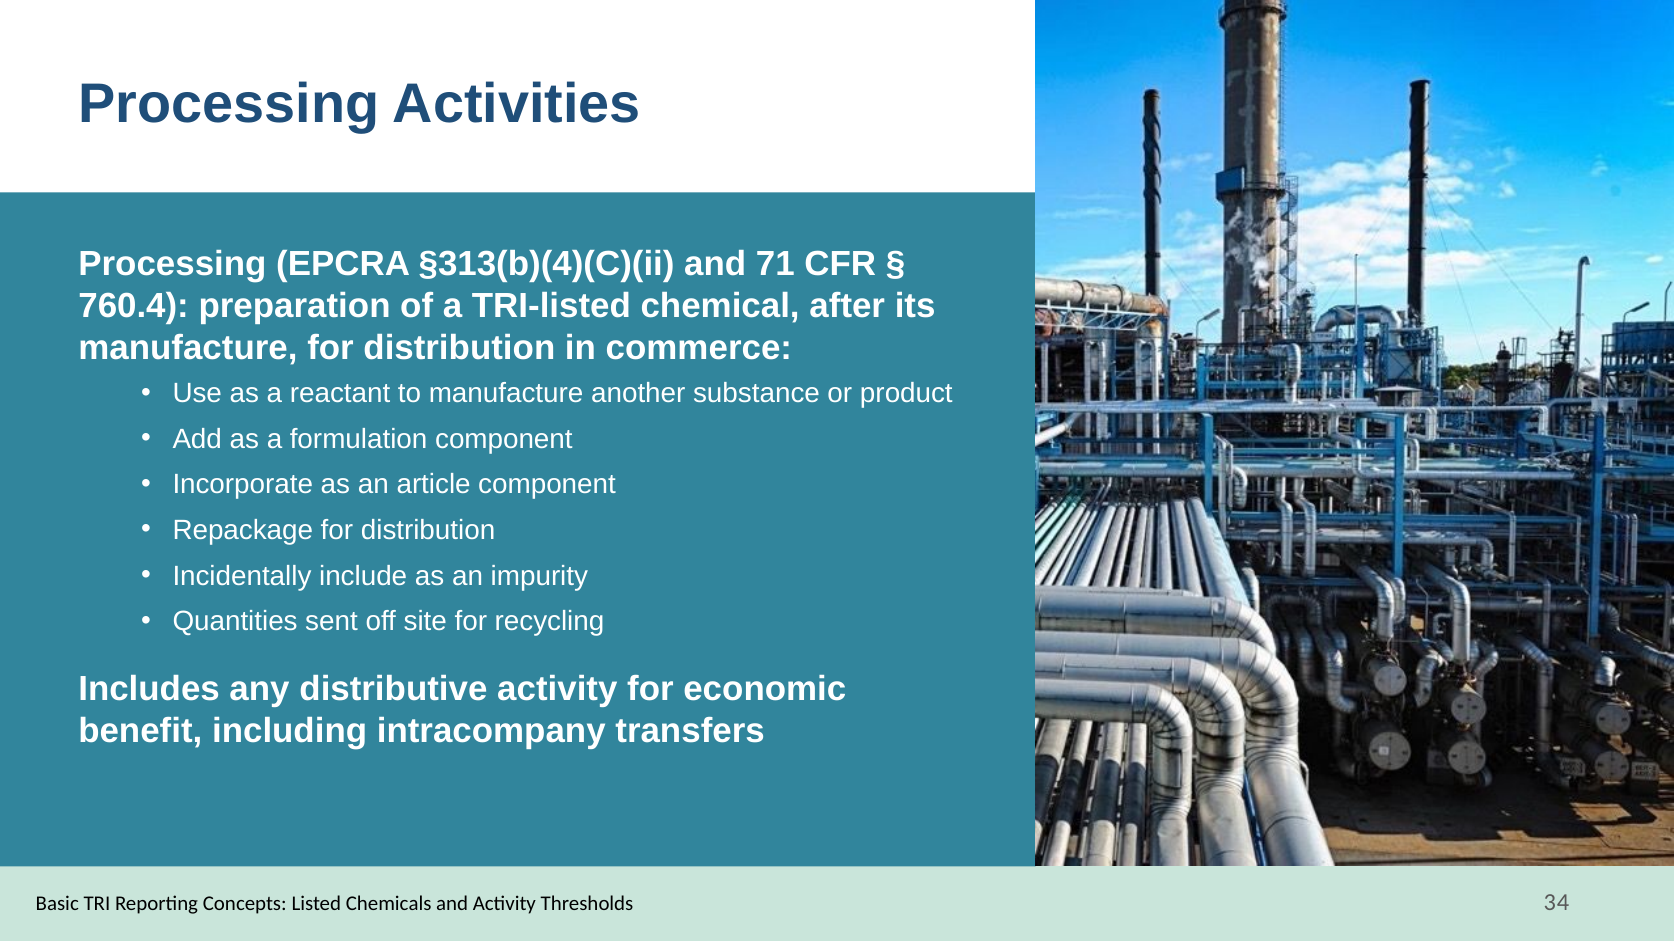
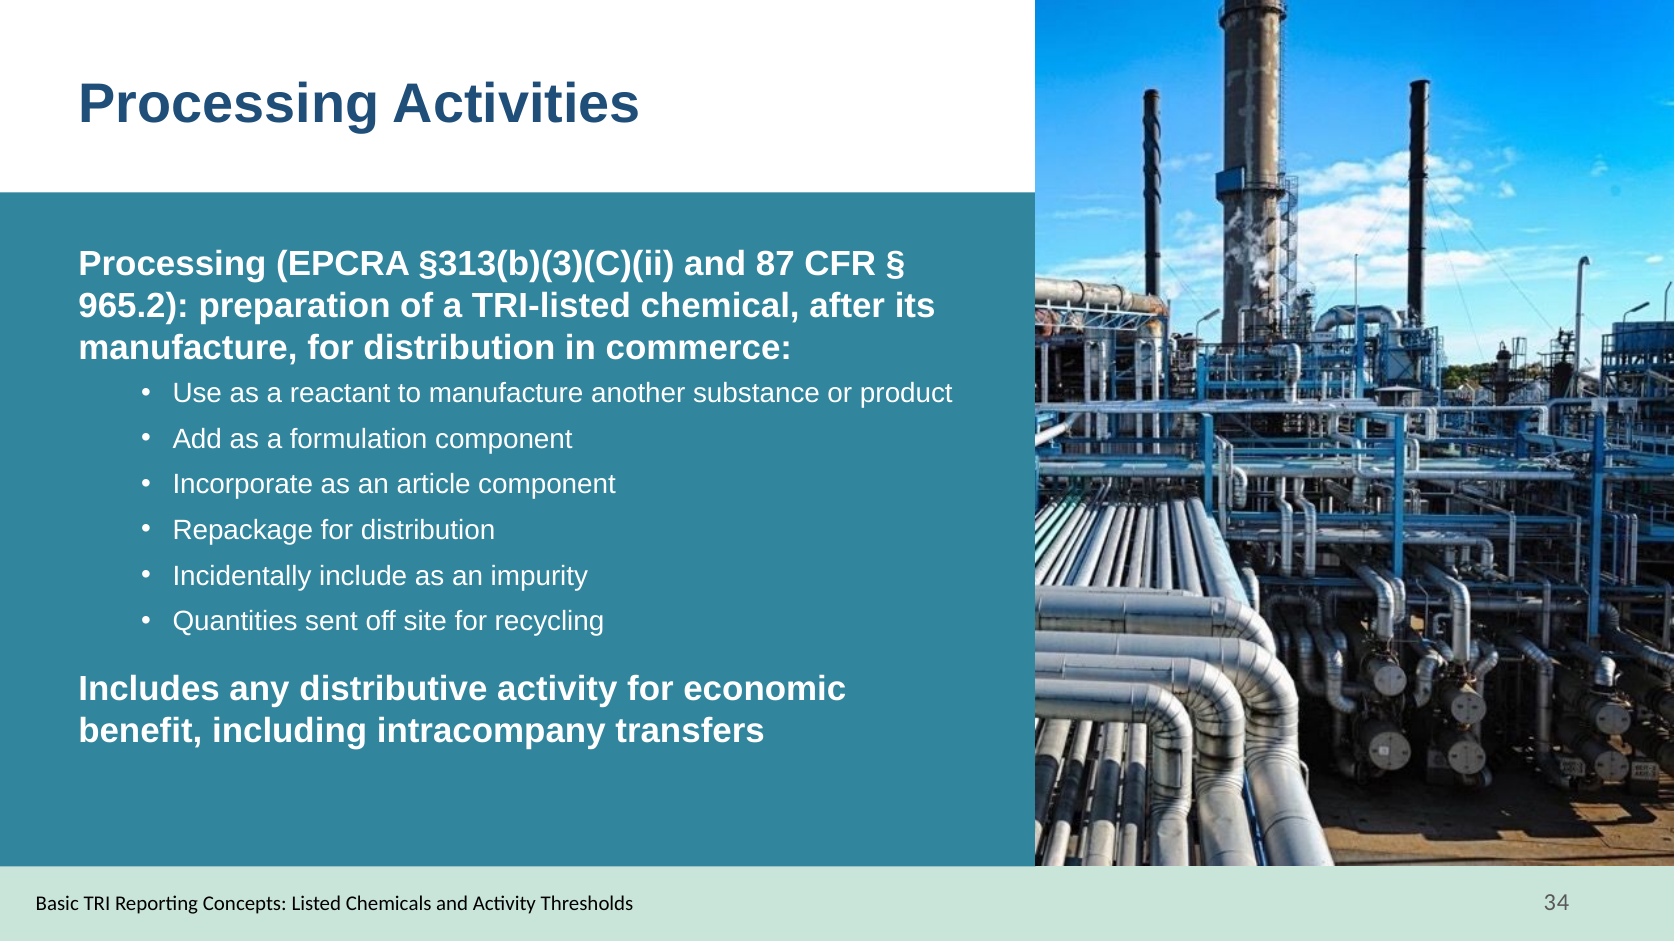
§313(b)(4)(C)(ii: §313(b)(4)(C)(ii -> §313(b)(3)(C)(ii
71: 71 -> 87
760.4: 760.4 -> 965.2
